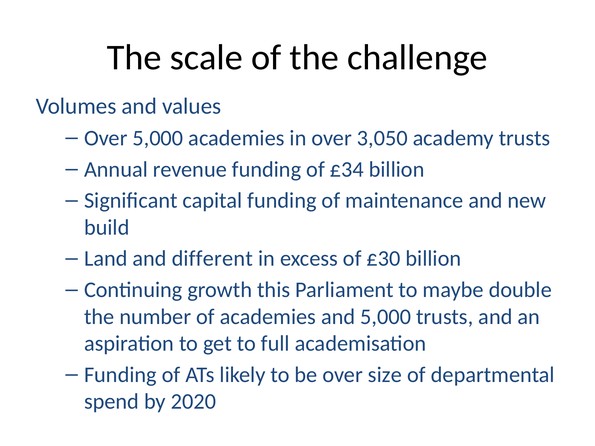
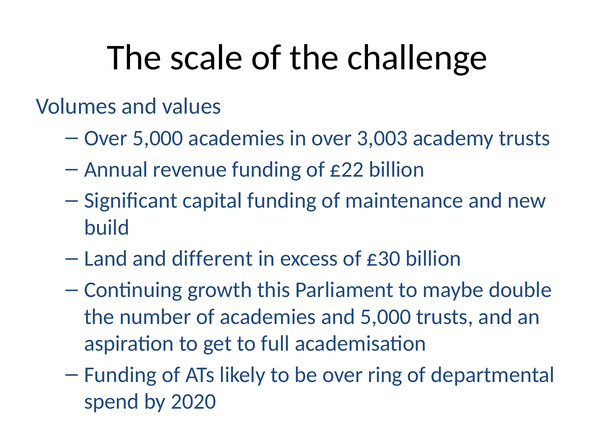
3,050: 3,050 -> 3,003
£34: £34 -> £22
size: size -> ring
